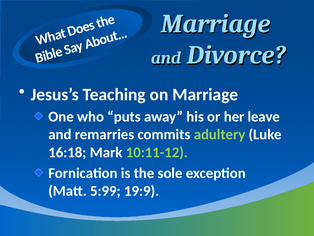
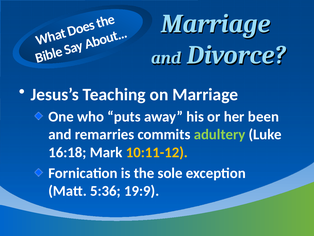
leave: leave -> been
10:11-12 colour: light green -> yellow
5:99: 5:99 -> 5:36
